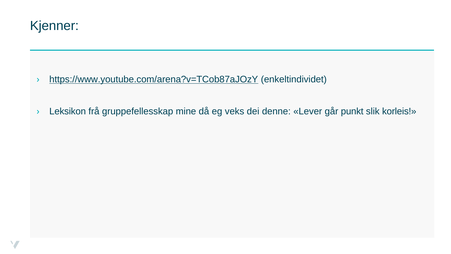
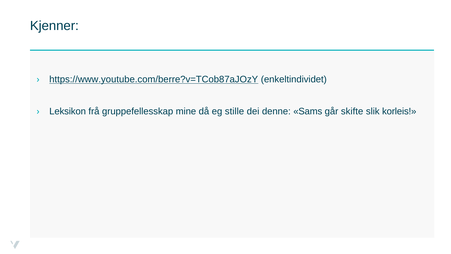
https://www.youtube.com/arena?v=TCob87aJOzY: https://www.youtube.com/arena?v=TCob87aJOzY -> https://www.youtube.com/berre?v=TCob87aJOzY
veks: veks -> stille
Lever: Lever -> Sams
punkt: punkt -> skifte
